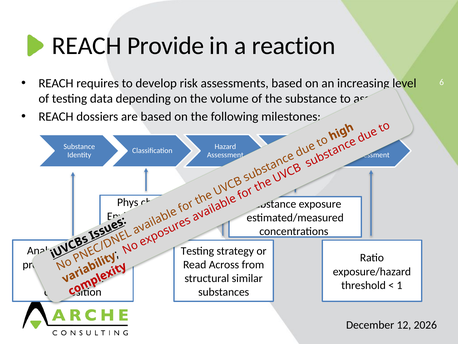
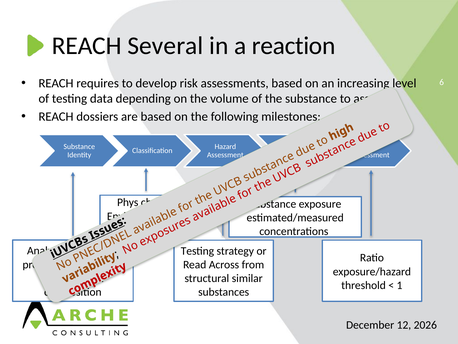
REACH Provide: Provide -> Several
